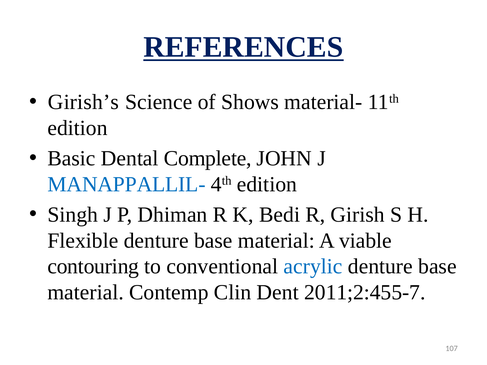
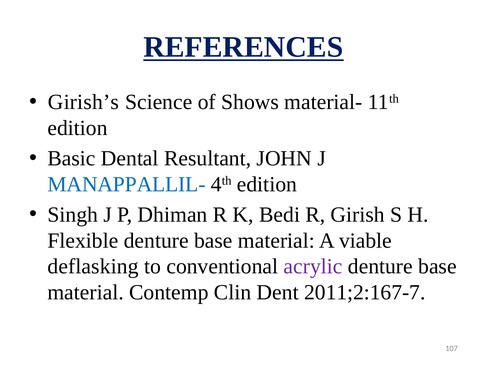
Complete: Complete -> Resultant
contouring: contouring -> deflasking
acrylic colour: blue -> purple
2011;2:455-7: 2011;2:455-7 -> 2011;2:167-7
